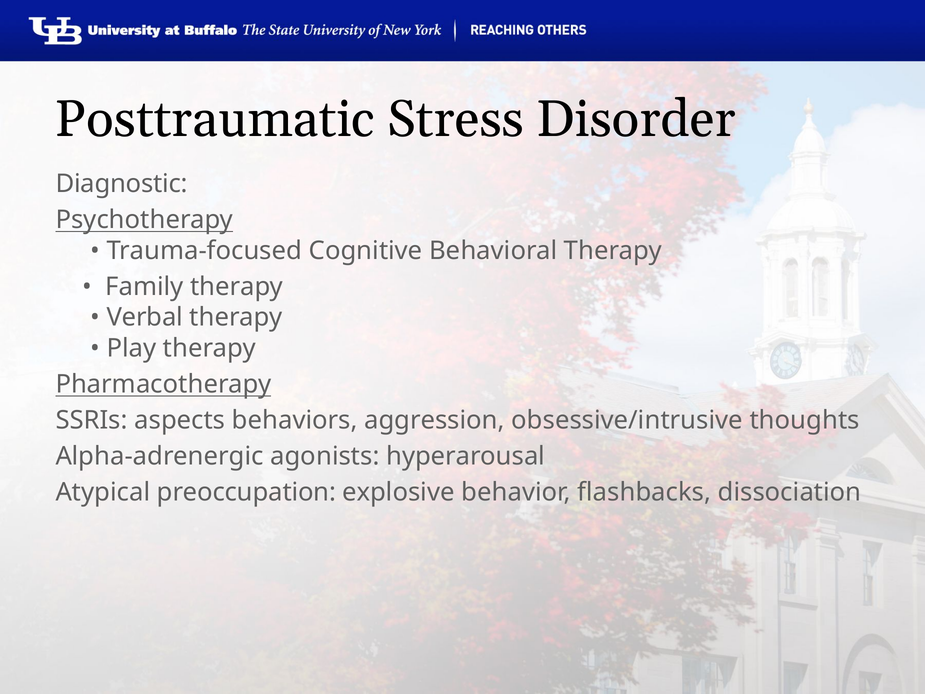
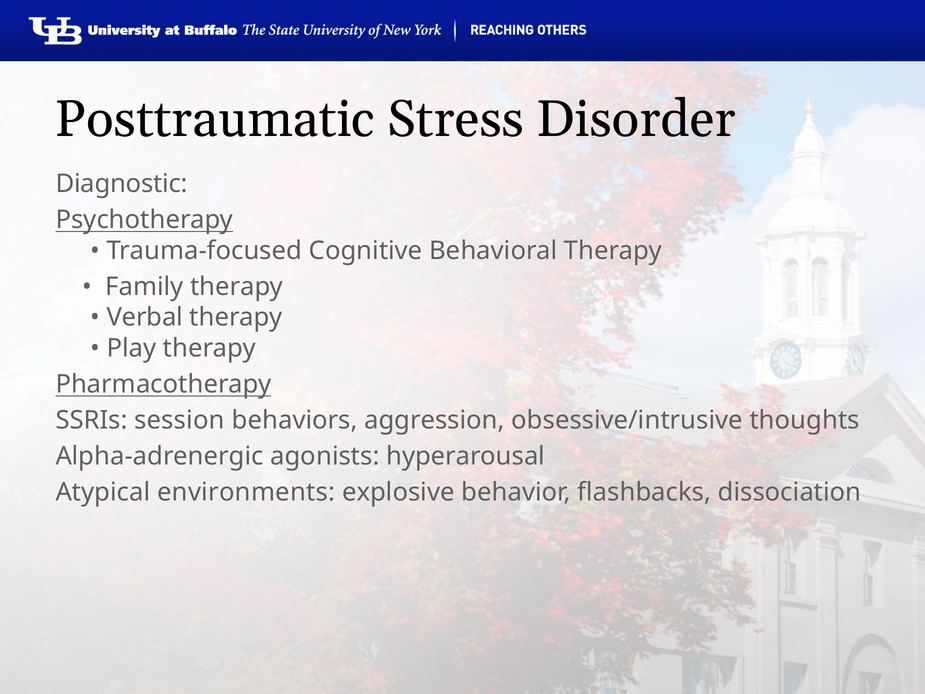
aspects: aspects -> session
preoccupation: preoccupation -> environments
